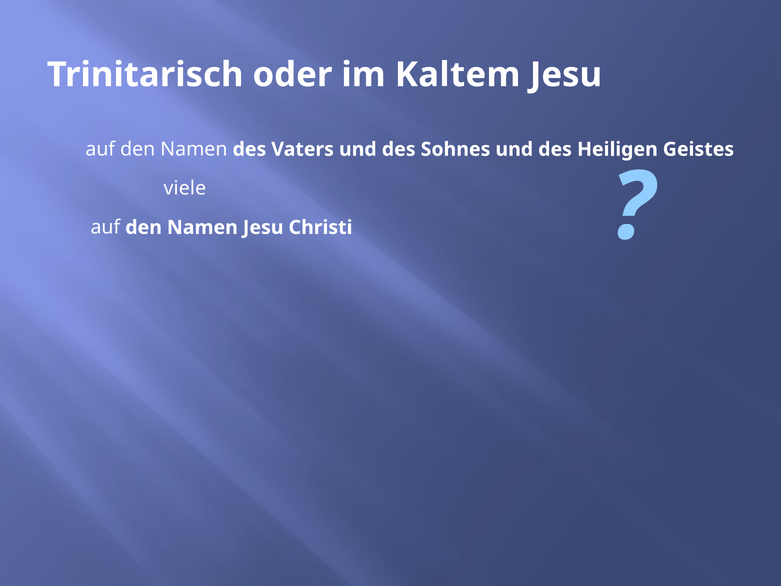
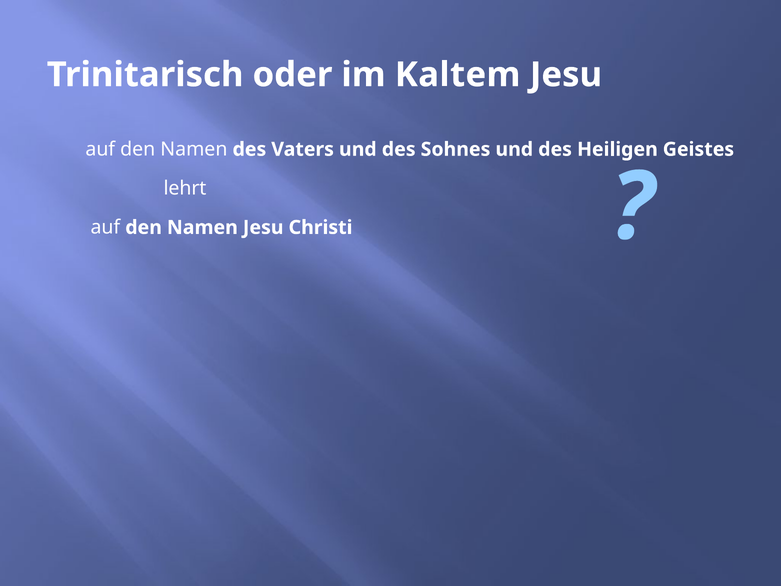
viele: viele -> lehrt
